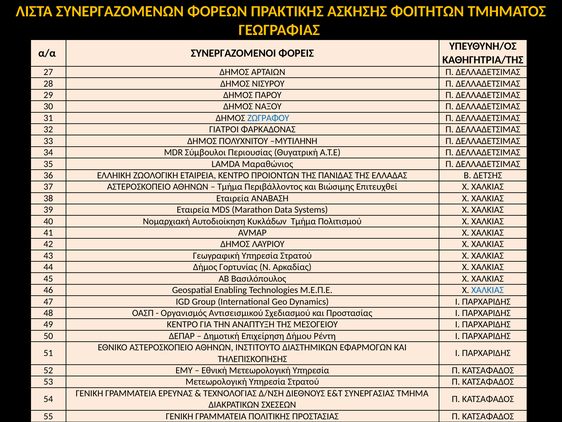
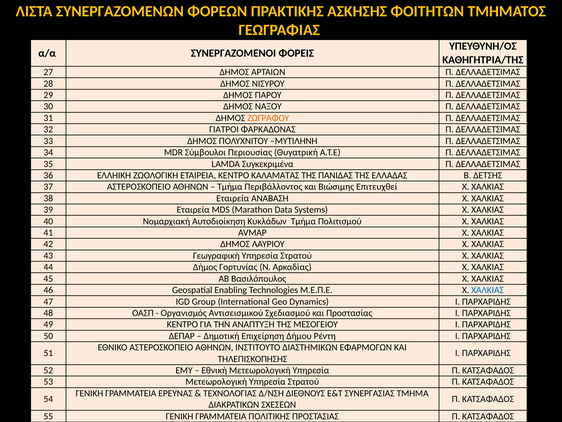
ΖΩΓΡΑΦΟΥ colour: blue -> orange
Μαραθώνιος: Μαραθώνιος -> Συγκεκριμένα
ΠΡΟΙΟΝΤΩΝ: ΠΡΟΙΟΝΤΩΝ -> ΚΑΛΑΜΑΤΑΣ
